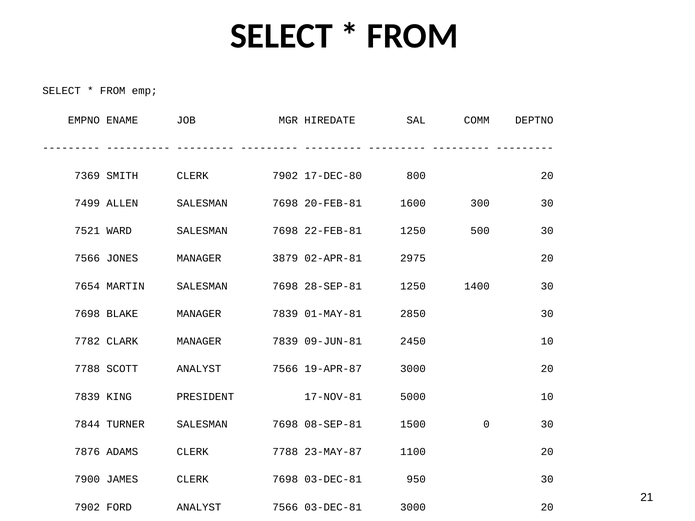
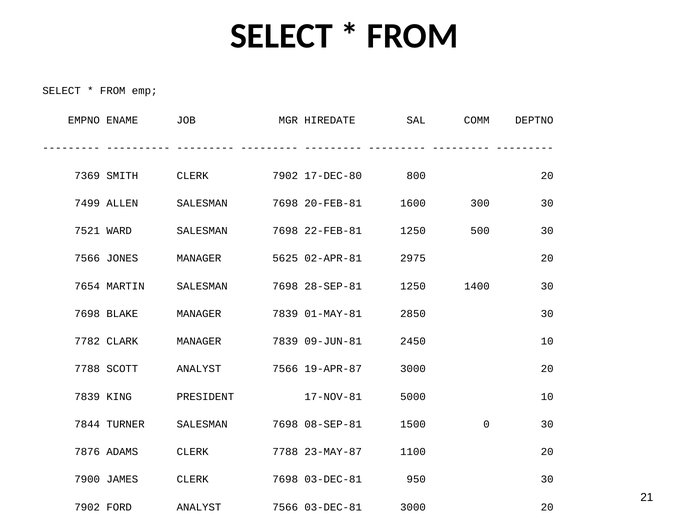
3879: 3879 -> 5625
